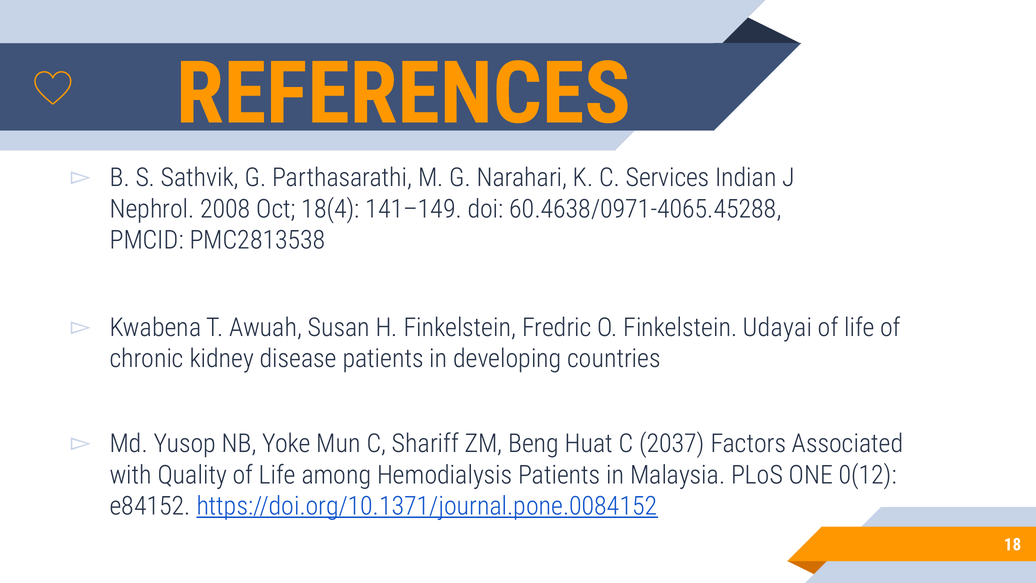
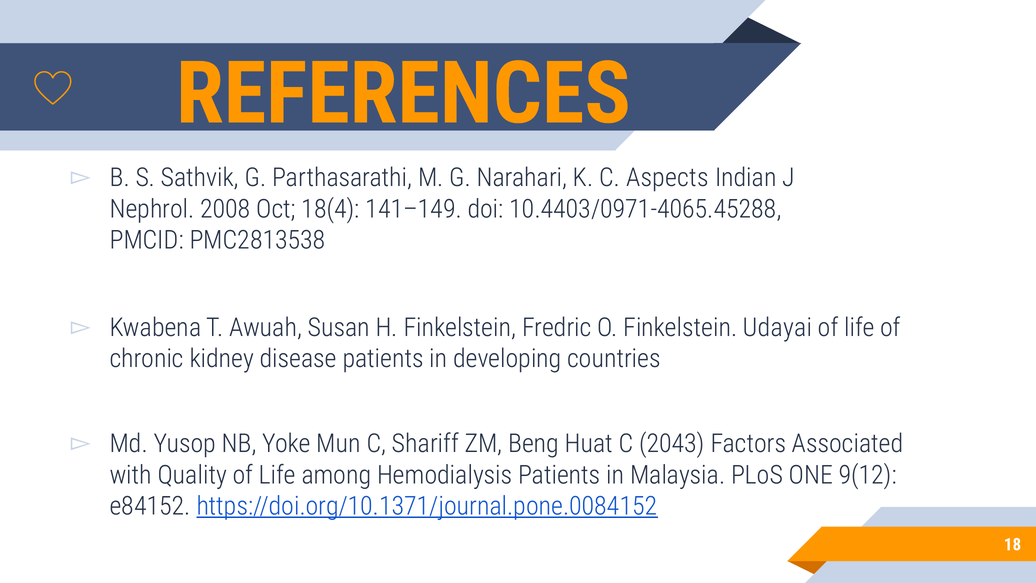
Services: Services -> Aspects
60.4638/0971-4065.45288: 60.4638/0971-4065.45288 -> 10.4403/0971-4065.45288
2037: 2037 -> 2043
0(12: 0(12 -> 9(12
